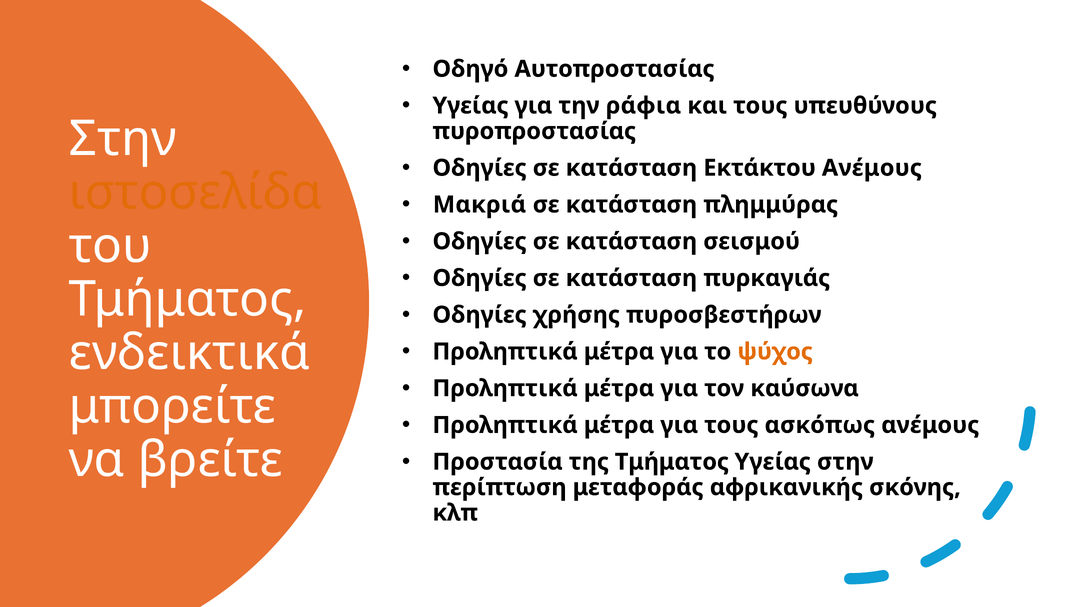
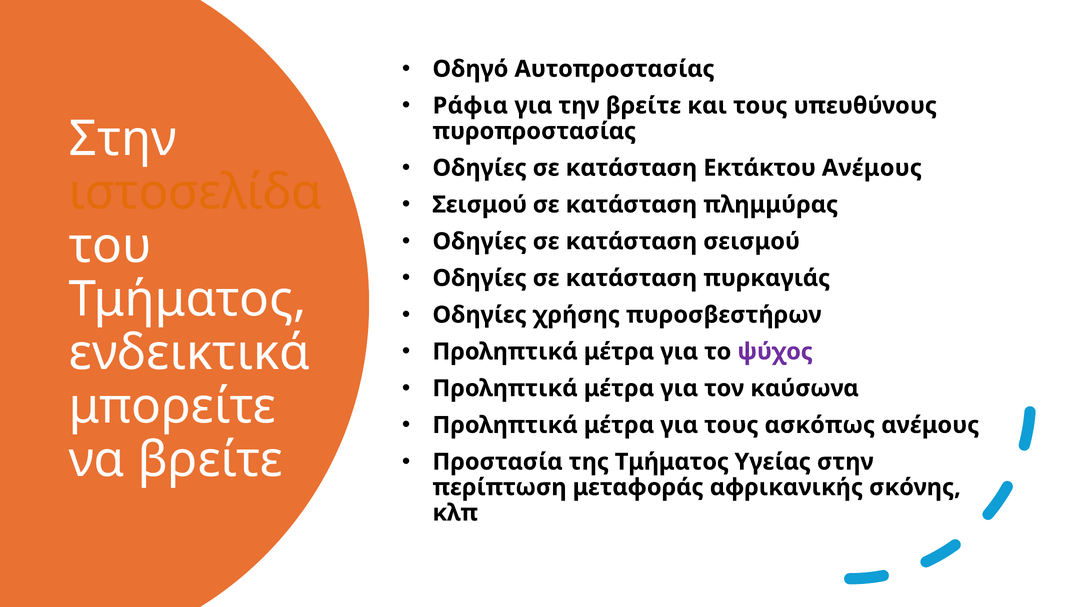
Υγείας at (471, 106): Υγείας -> Ράφια
την ράφια: ράφια -> βρείτε
Μακριά at (479, 205): Μακριά -> Σεισμού
ψύχος colour: orange -> purple
